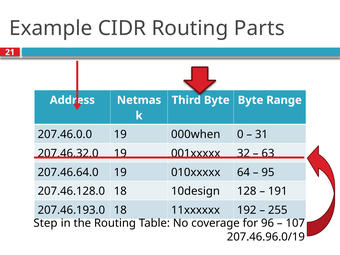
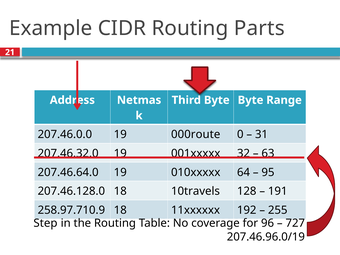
000when: 000when -> 000route
10design: 10design -> 10travels
207.46.193.0: 207.46.193.0 -> 258.97.710.9
107: 107 -> 727
